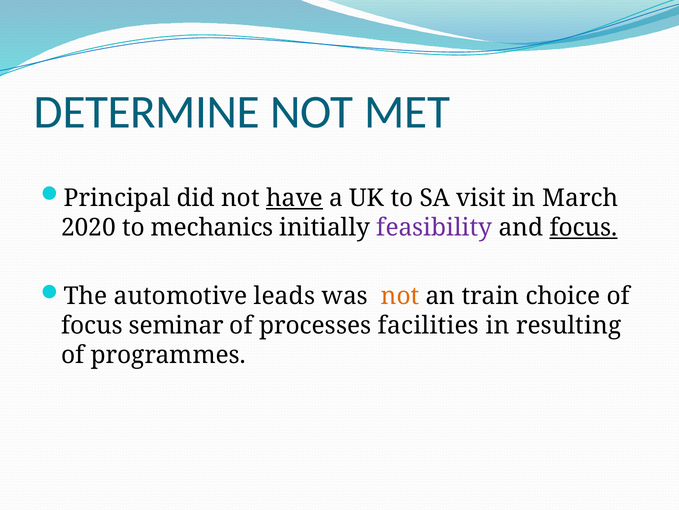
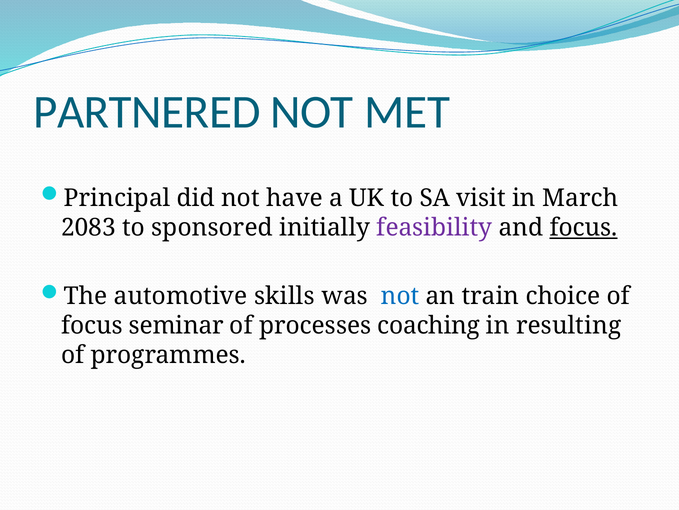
DETERMINE: DETERMINE -> PARTNERED
have underline: present -> none
2020: 2020 -> 2083
mechanics: mechanics -> sponsored
leads: leads -> skills
not at (400, 296) colour: orange -> blue
facilities: facilities -> coaching
